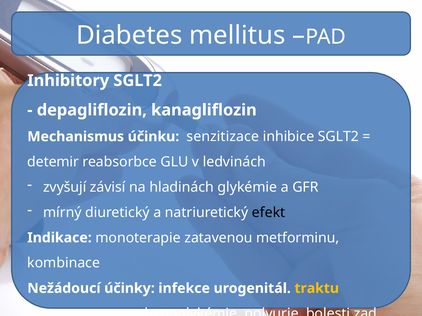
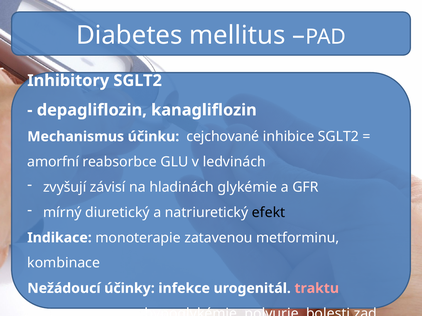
senzitizace: senzitizace -> cejchované
detemir: detemir -> amorfní
traktu colour: yellow -> pink
